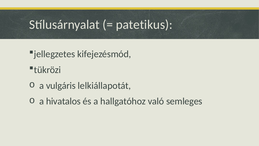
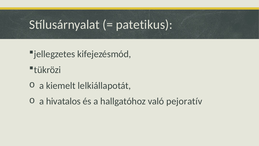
vulgáris: vulgáris -> kiemelt
semleges: semleges -> pejoratív
